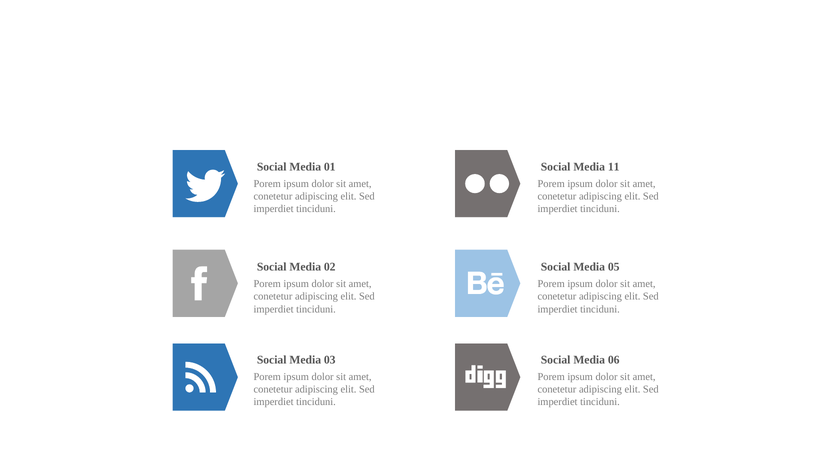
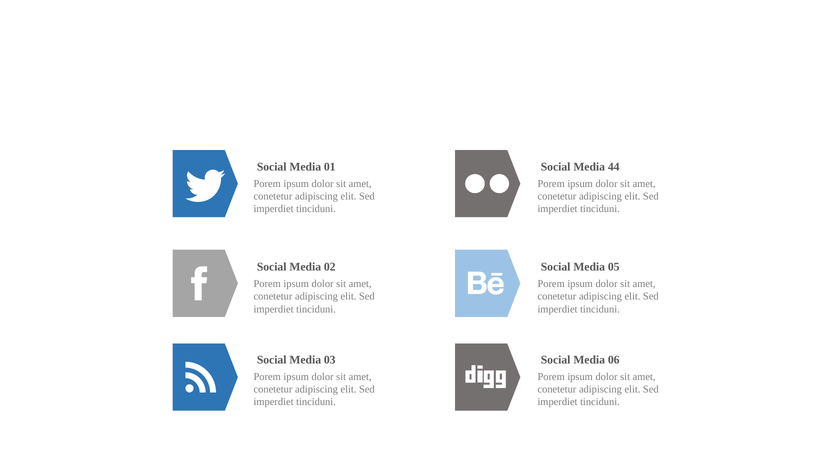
11: 11 -> 44
